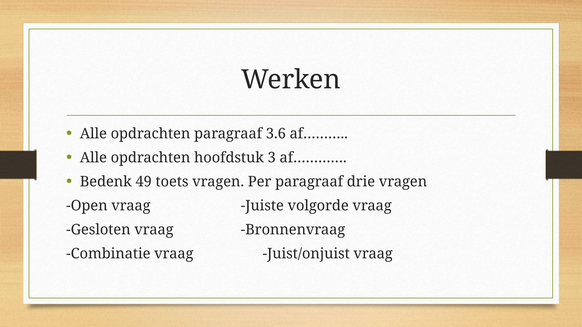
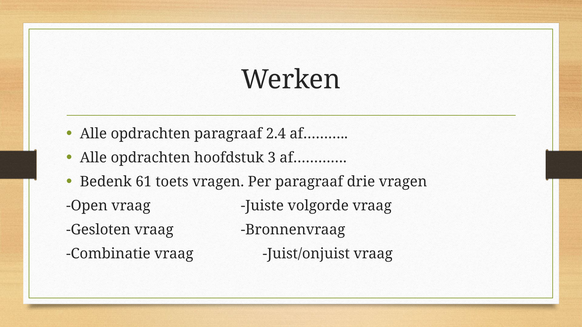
3.6: 3.6 -> 2.4
49: 49 -> 61
